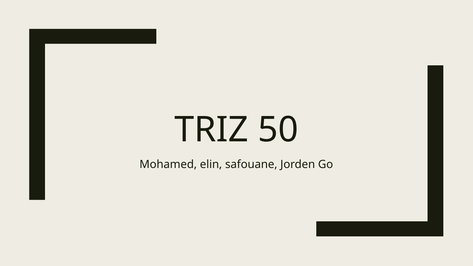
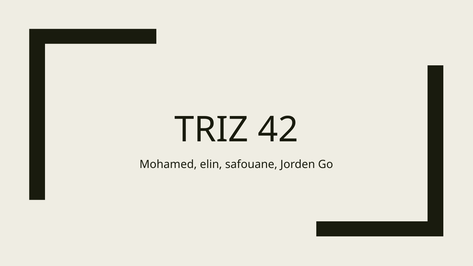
50: 50 -> 42
